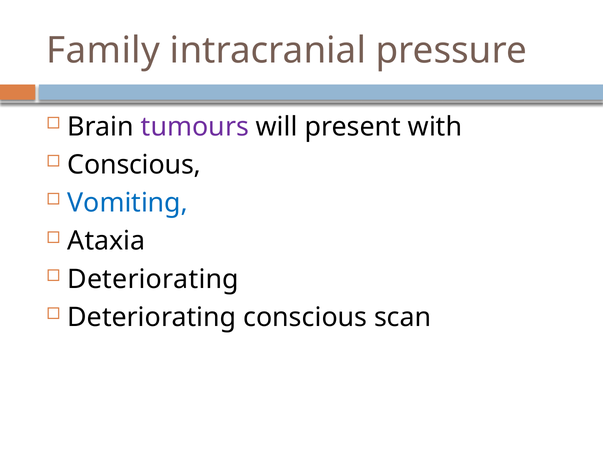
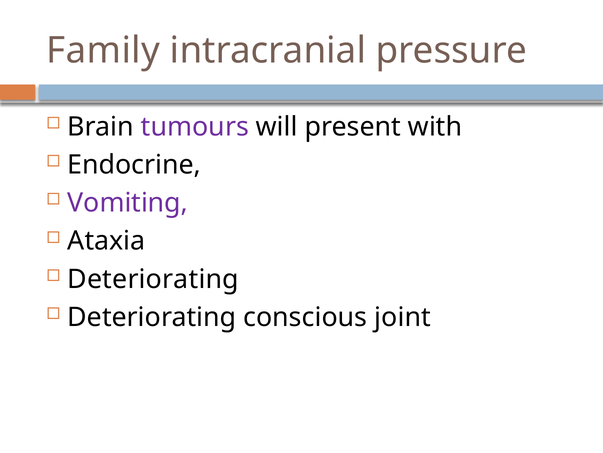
Conscious at (134, 165): Conscious -> Endocrine
Vomiting colour: blue -> purple
scan: scan -> joint
